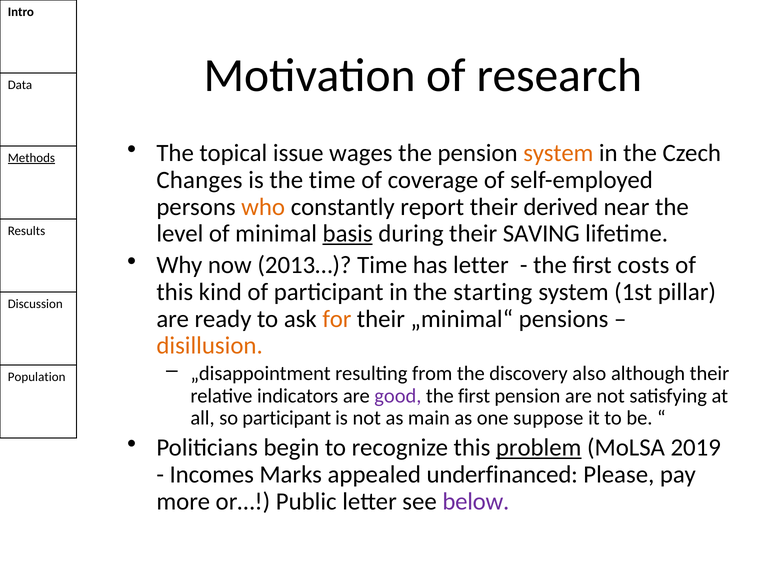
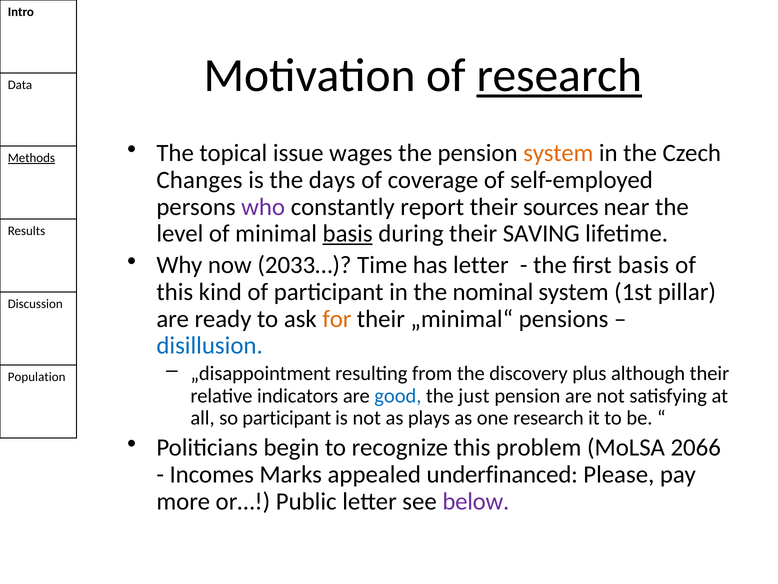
research at (559, 75) underline: none -> present
the time: time -> days
who colour: orange -> purple
derived: derived -> sources
2013…: 2013… -> 2033…
first costs: costs -> basis
starting: starting -> nominal
disillusion colour: orange -> blue
also: also -> plus
good colour: purple -> blue
first at (474, 395): first -> just
main: main -> plays
one suppose: suppose -> research
problem underline: present -> none
2019: 2019 -> 2066
